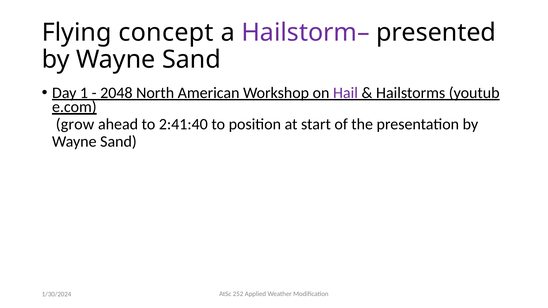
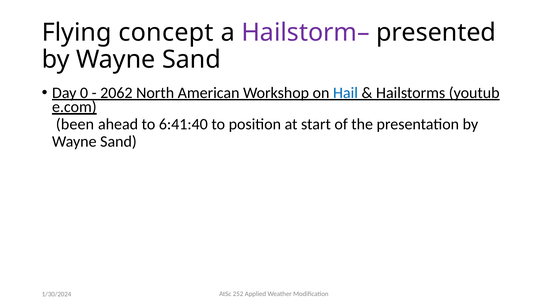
1: 1 -> 0
2048: 2048 -> 2062
Hail colour: purple -> blue
grow: grow -> been
2:41:40: 2:41:40 -> 6:41:40
